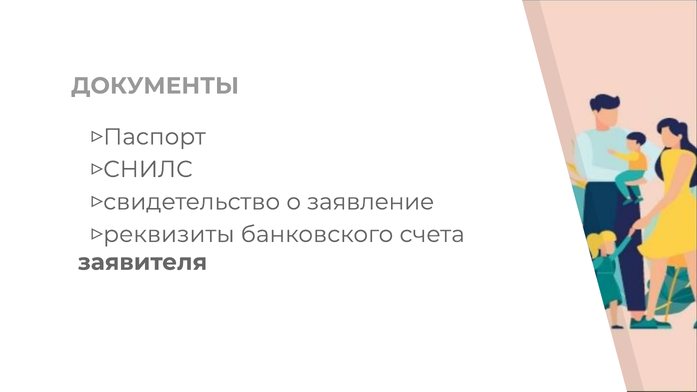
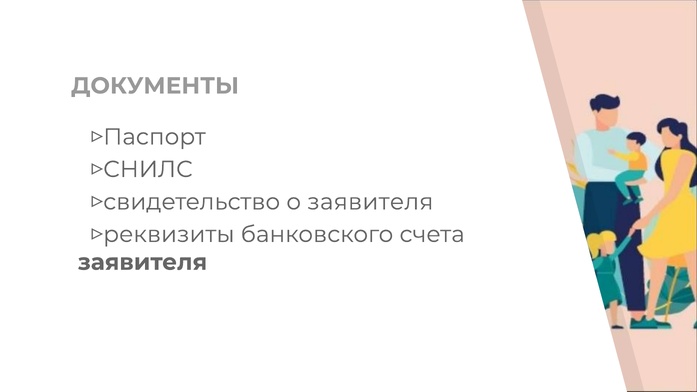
о заявление: заявление -> заявителя
